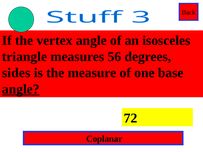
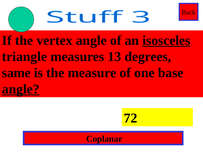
isosceles underline: none -> present
56: 56 -> 13
sides: sides -> same
